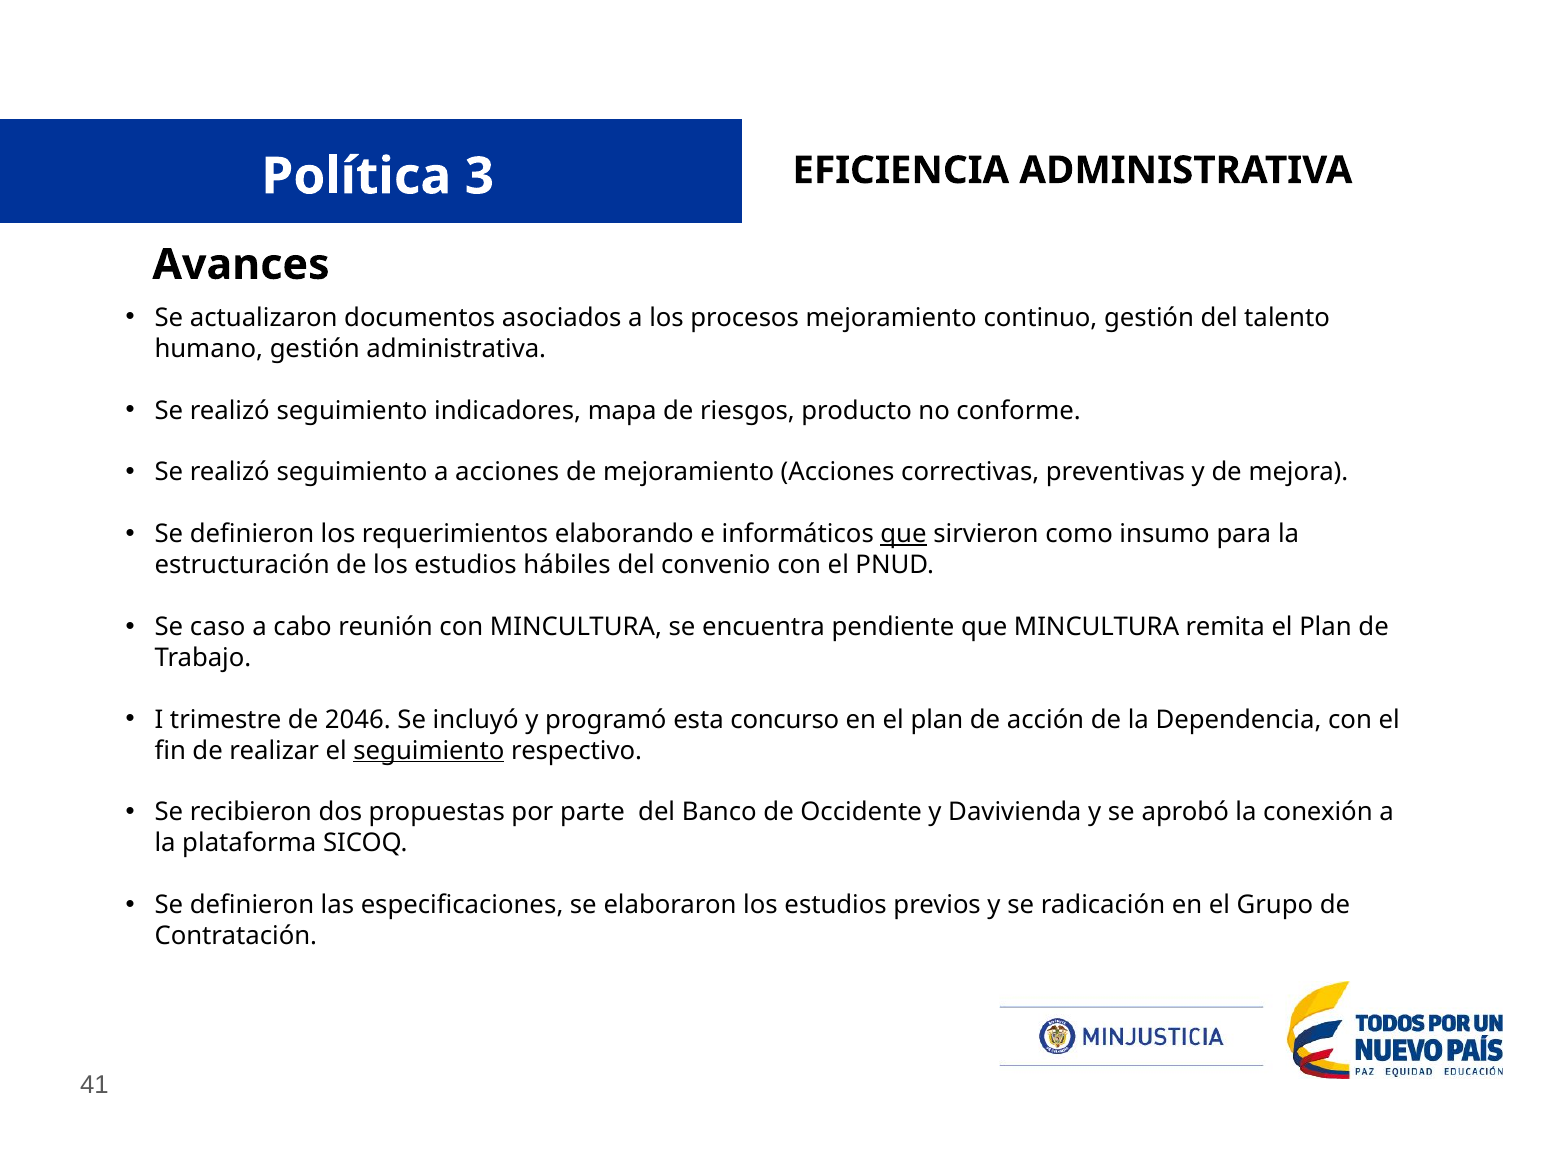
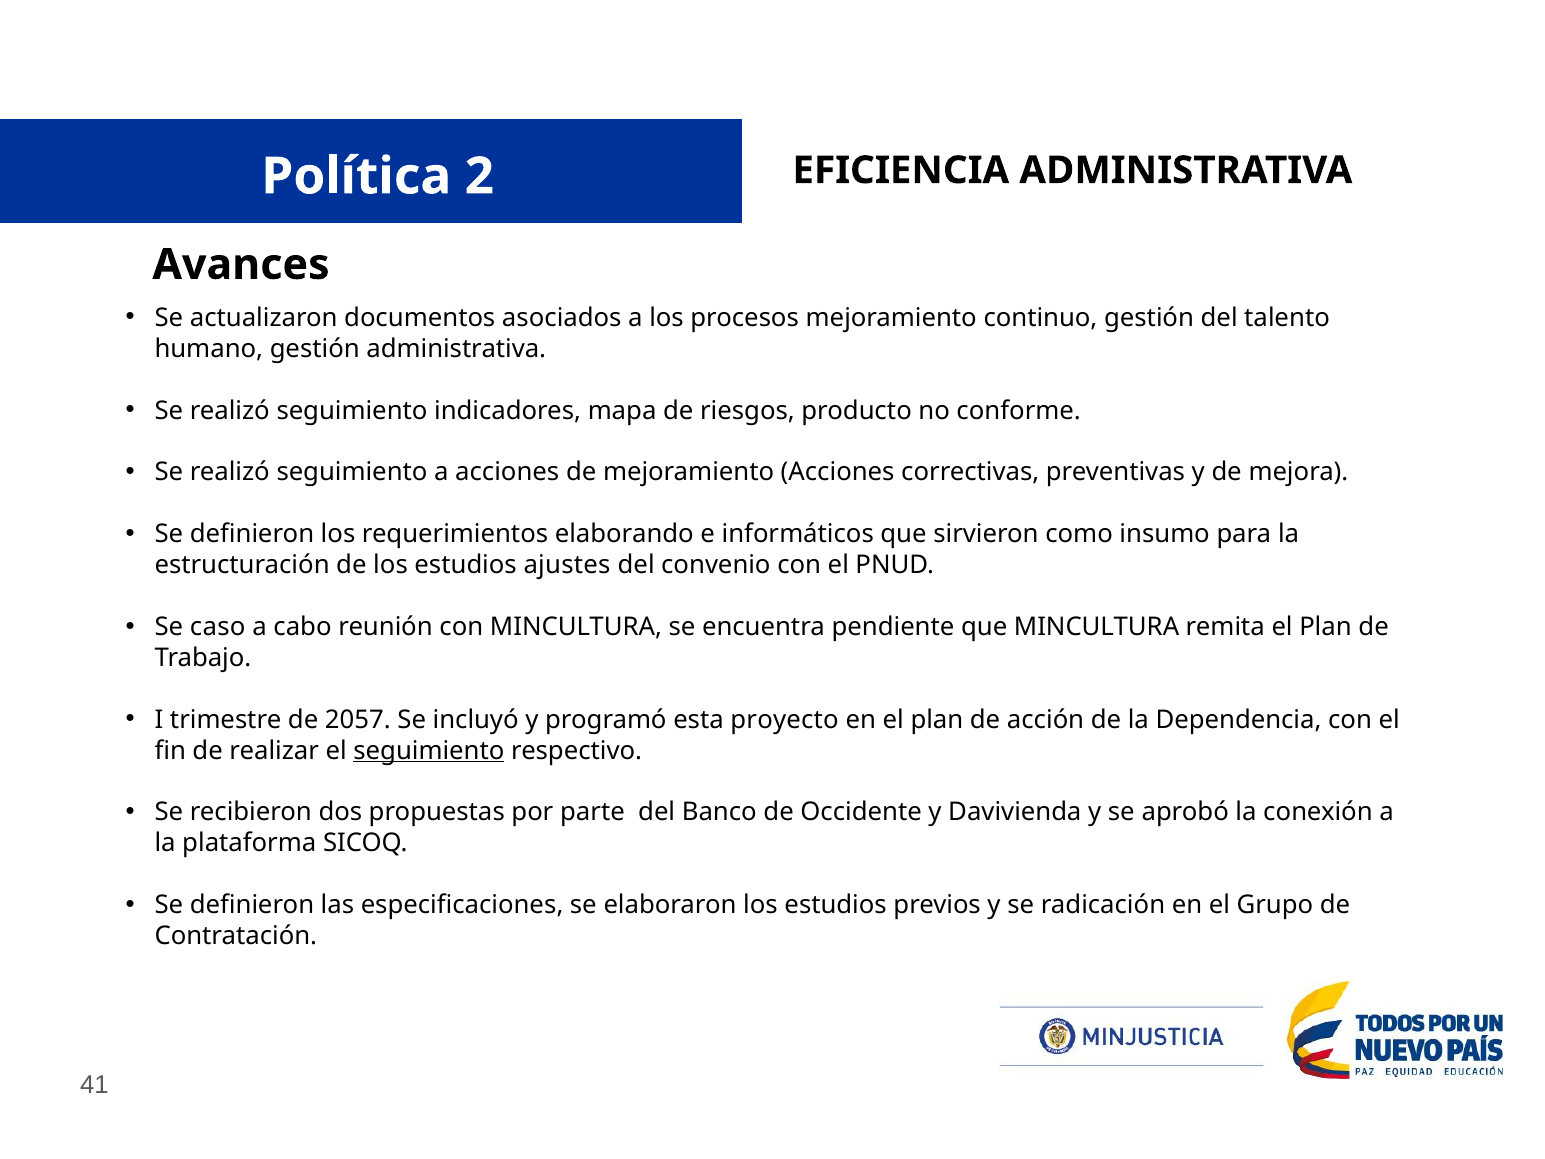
3: 3 -> 2
que at (904, 534) underline: present -> none
hábiles: hábiles -> ajustes
2046: 2046 -> 2057
concurso: concurso -> proyecto
